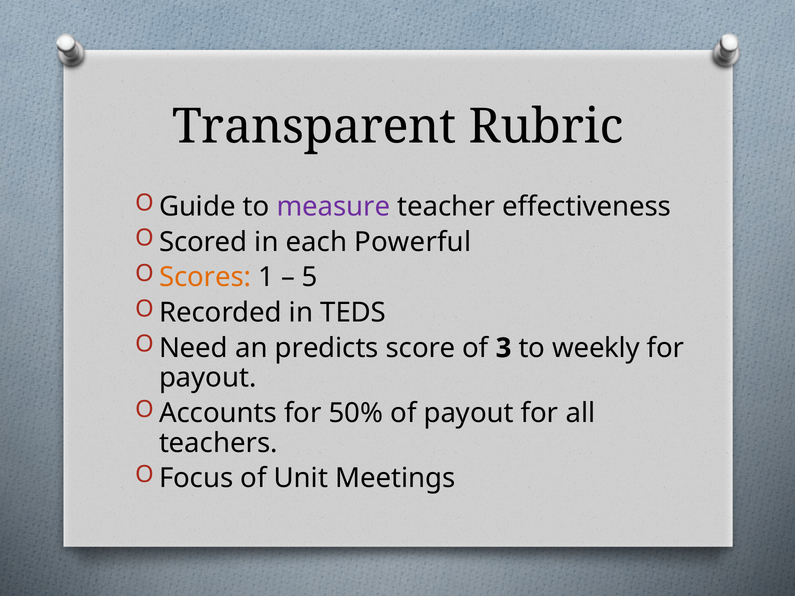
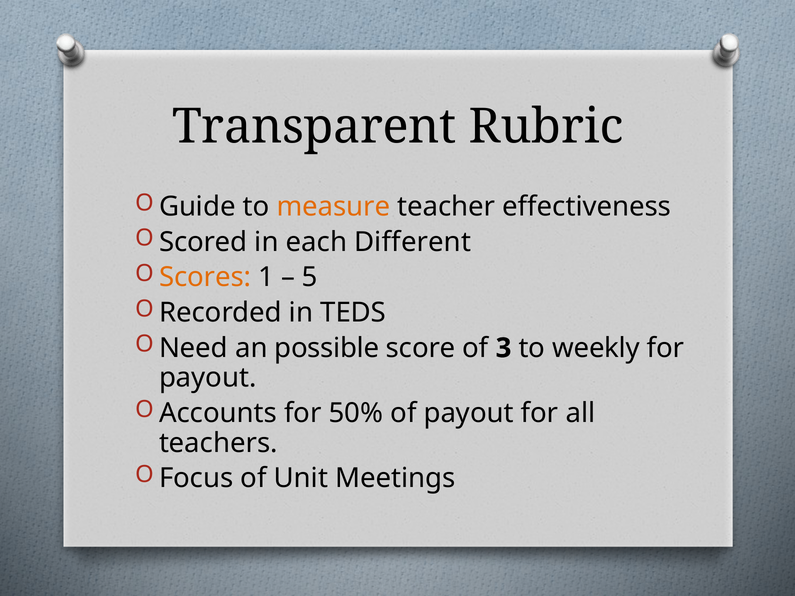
measure colour: purple -> orange
Powerful: Powerful -> Different
predicts: predicts -> possible
